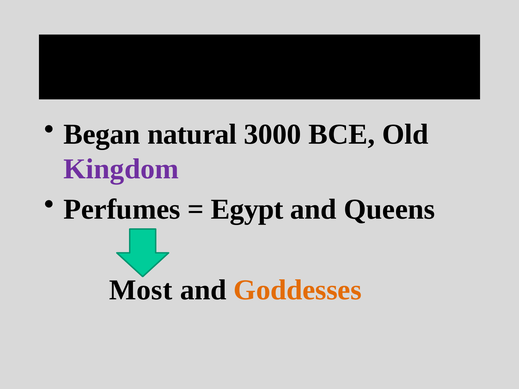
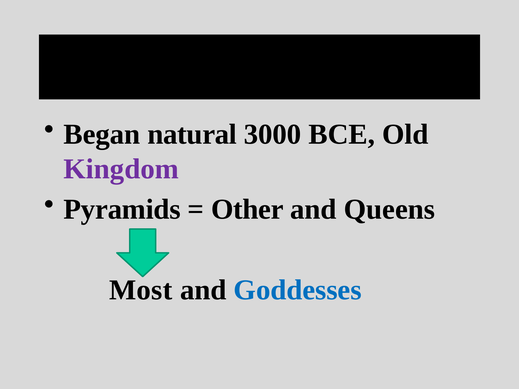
Perfumes: Perfumes -> Pyramids
Egypt: Egypt -> Other
Goddesses colour: orange -> blue
